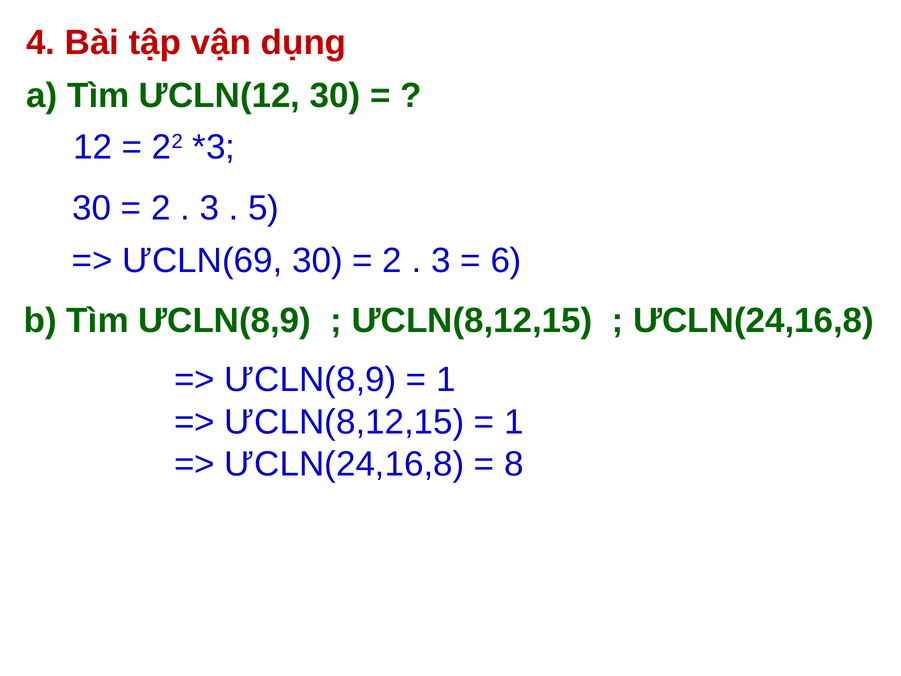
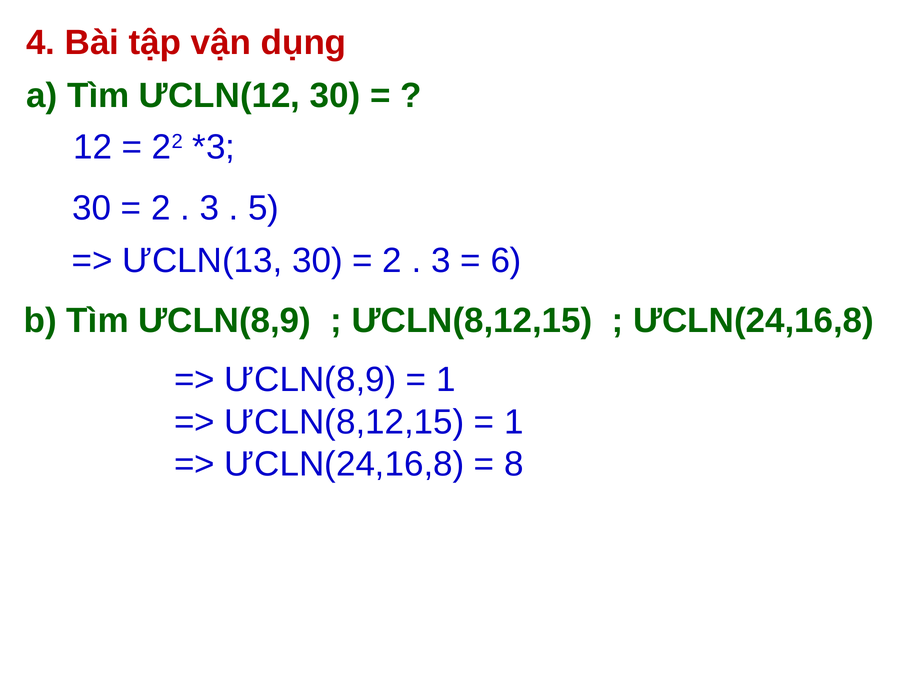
ƯCLN(69: ƯCLN(69 -> ƯCLN(13
